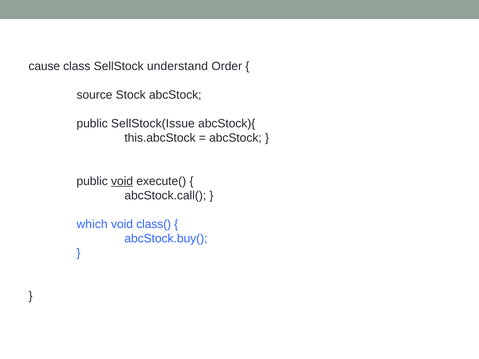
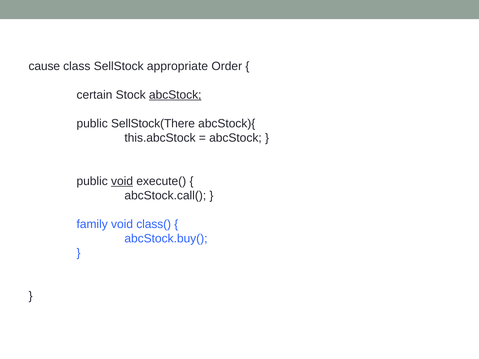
understand: understand -> appropriate
source: source -> certain
abcStock at (175, 95) underline: none -> present
SellStock(Issue: SellStock(Issue -> SellStock(There
which: which -> family
